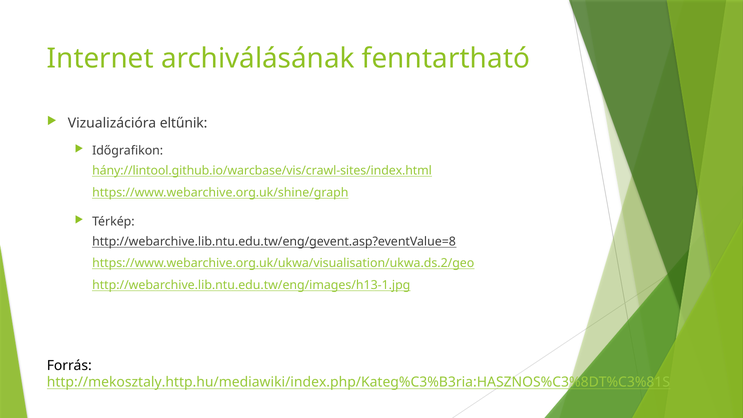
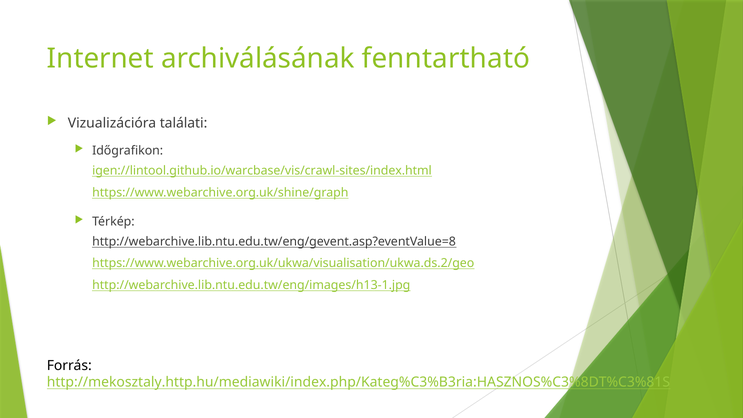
eltűnik: eltűnik -> találati
hány://lintool.github.io/warcbase/vis/crawl-sites/index.html: hány://lintool.github.io/warcbase/vis/crawl-sites/index.html -> igen://lintool.github.io/warcbase/vis/crawl-sites/index.html
